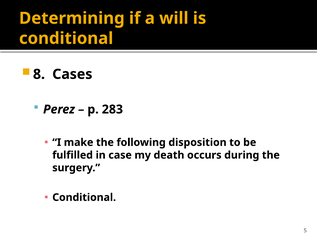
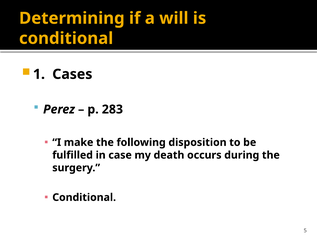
8: 8 -> 1
